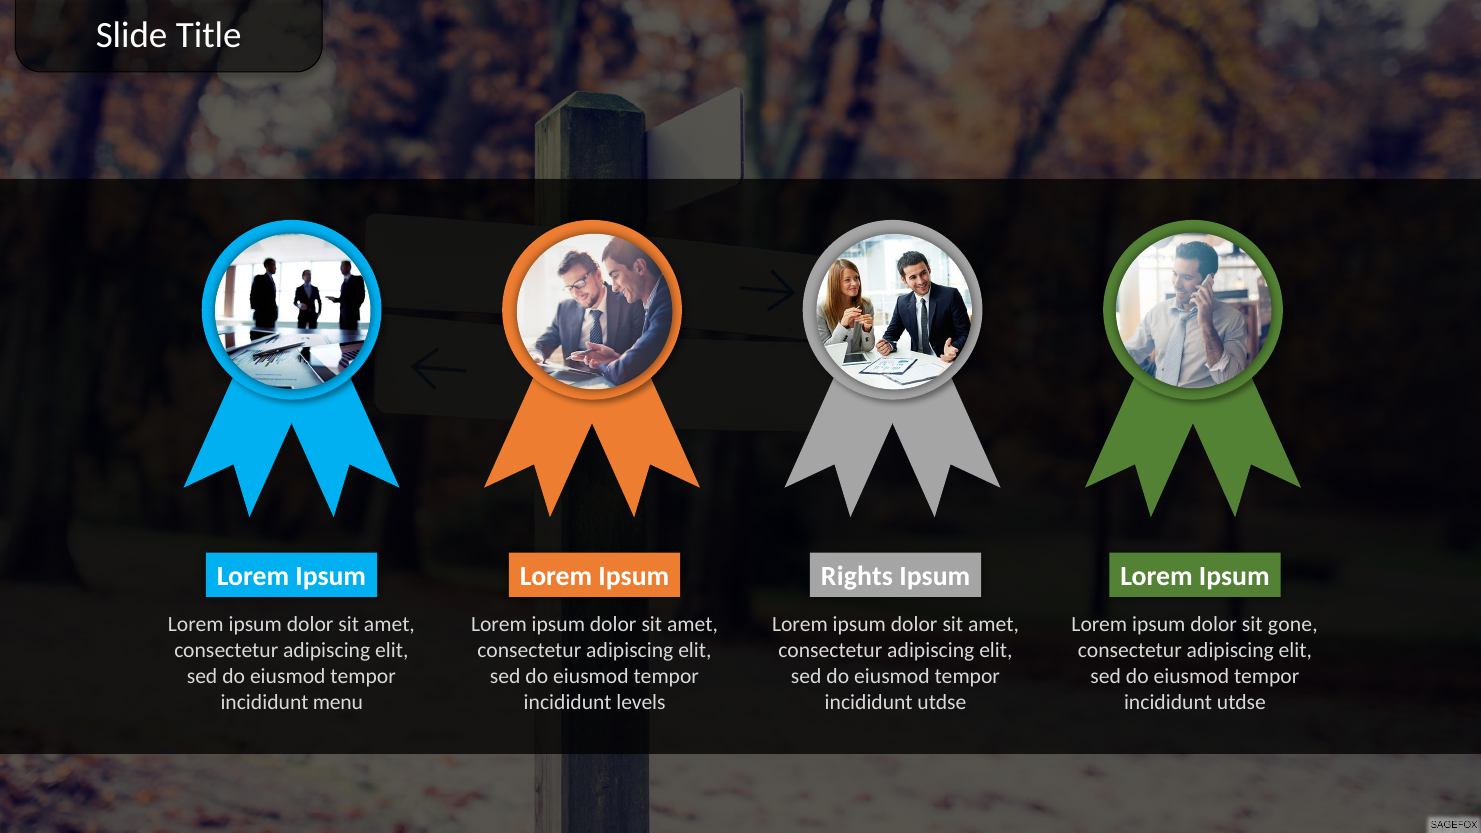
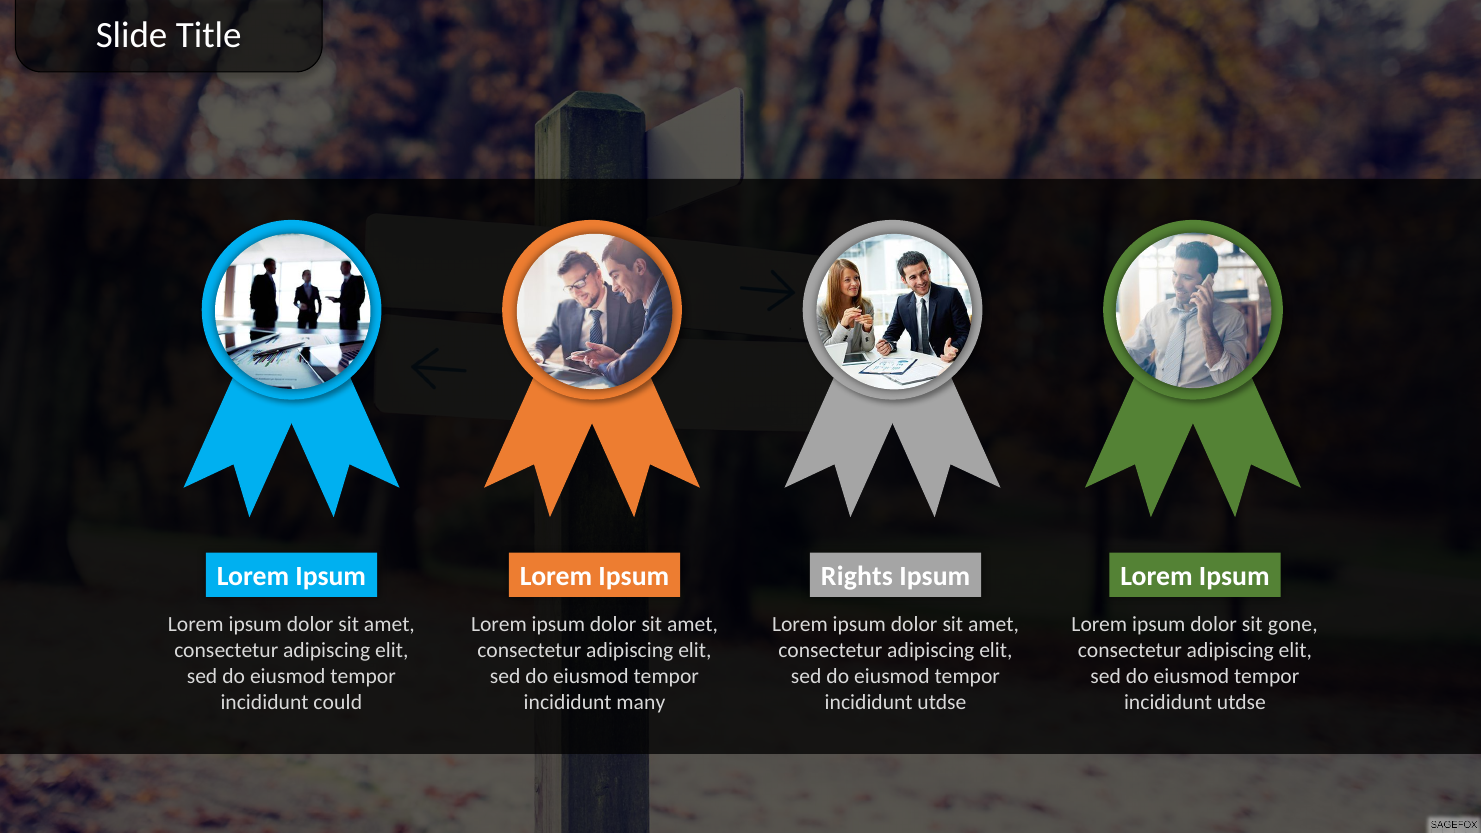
menu: menu -> could
levels: levels -> many
